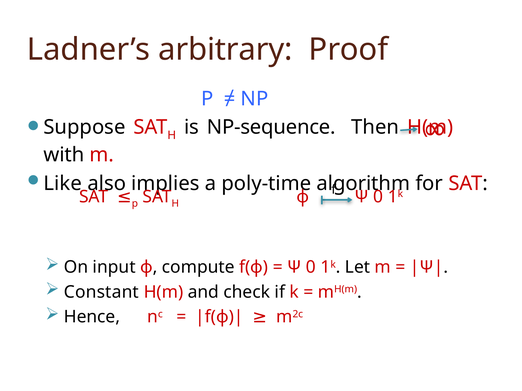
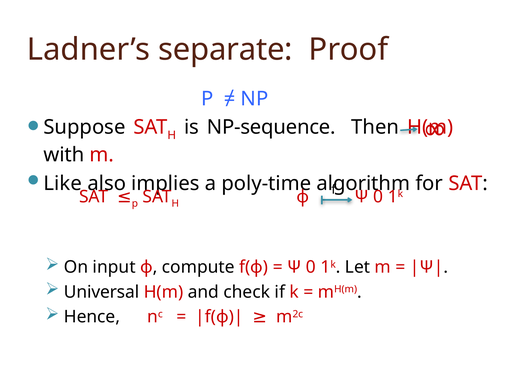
arbitrary: arbitrary -> separate
Constant: Constant -> Universal
